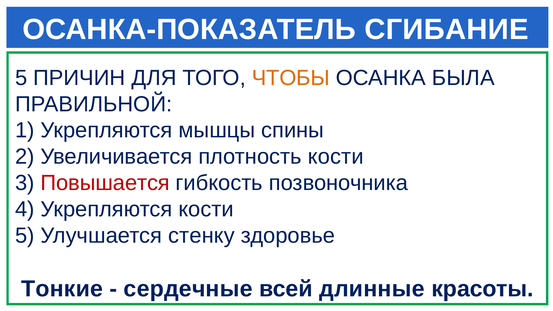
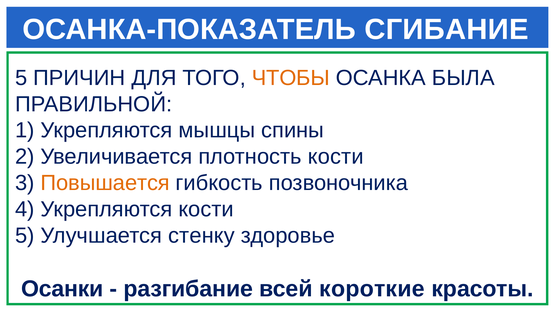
Повышается colour: red -> orange
Тонкие: Тонкие -> Осанки
сердечные: сердечные -> разгибание
длинные: длинные -> короткие
